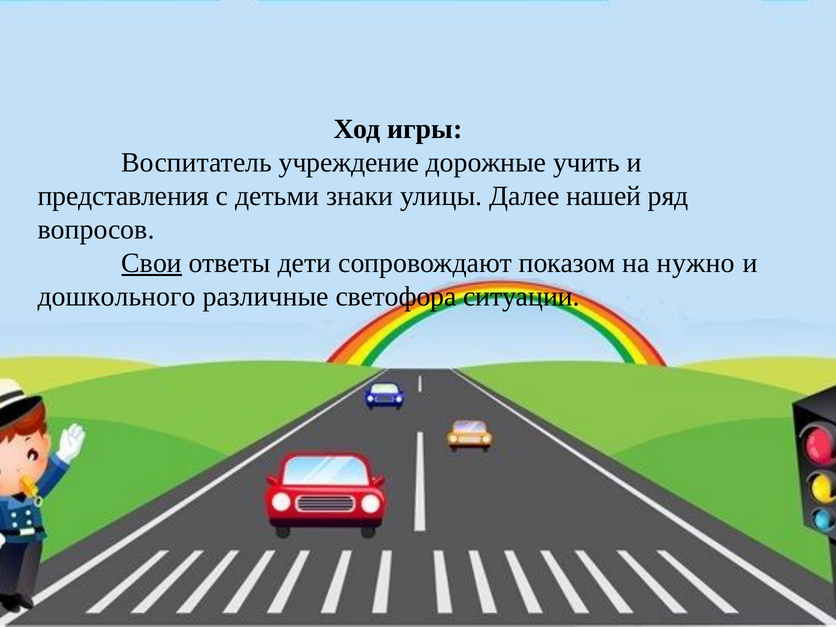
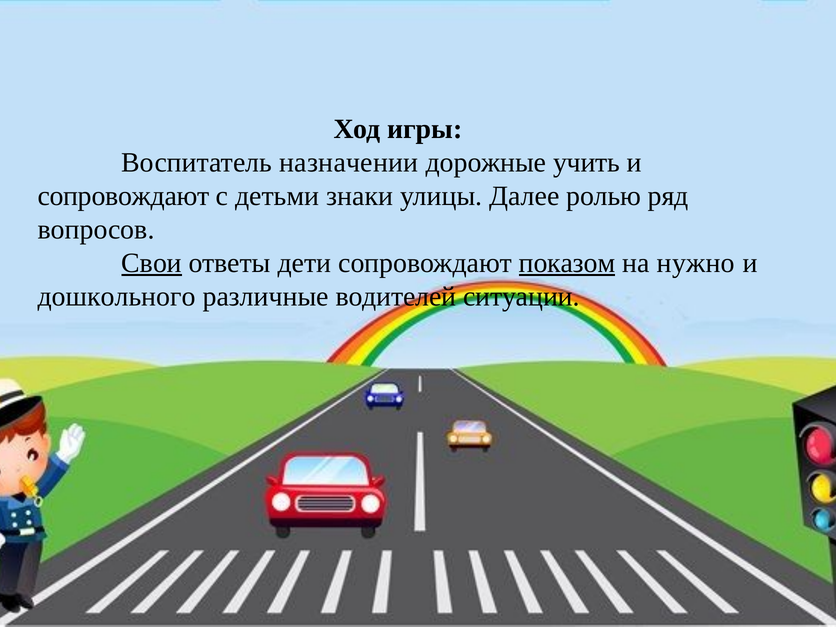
учреждение: учреждение -> назначении
представления at (123, 196): представления -> сопровождают
нашей: нашей -> ролью
показом underline: none -> present
светофора: светофора -> водителей
